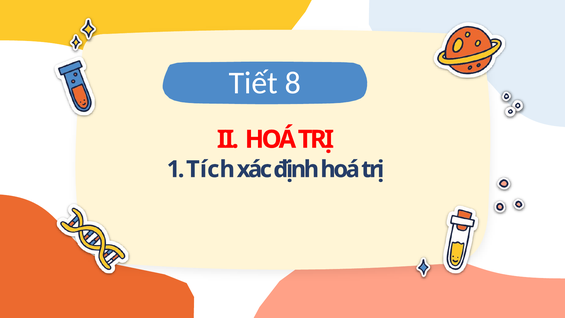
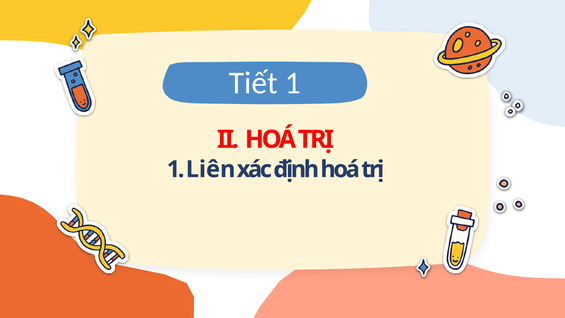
Tiết 8: 8 -> 1
Tích: Tích -> Liên
